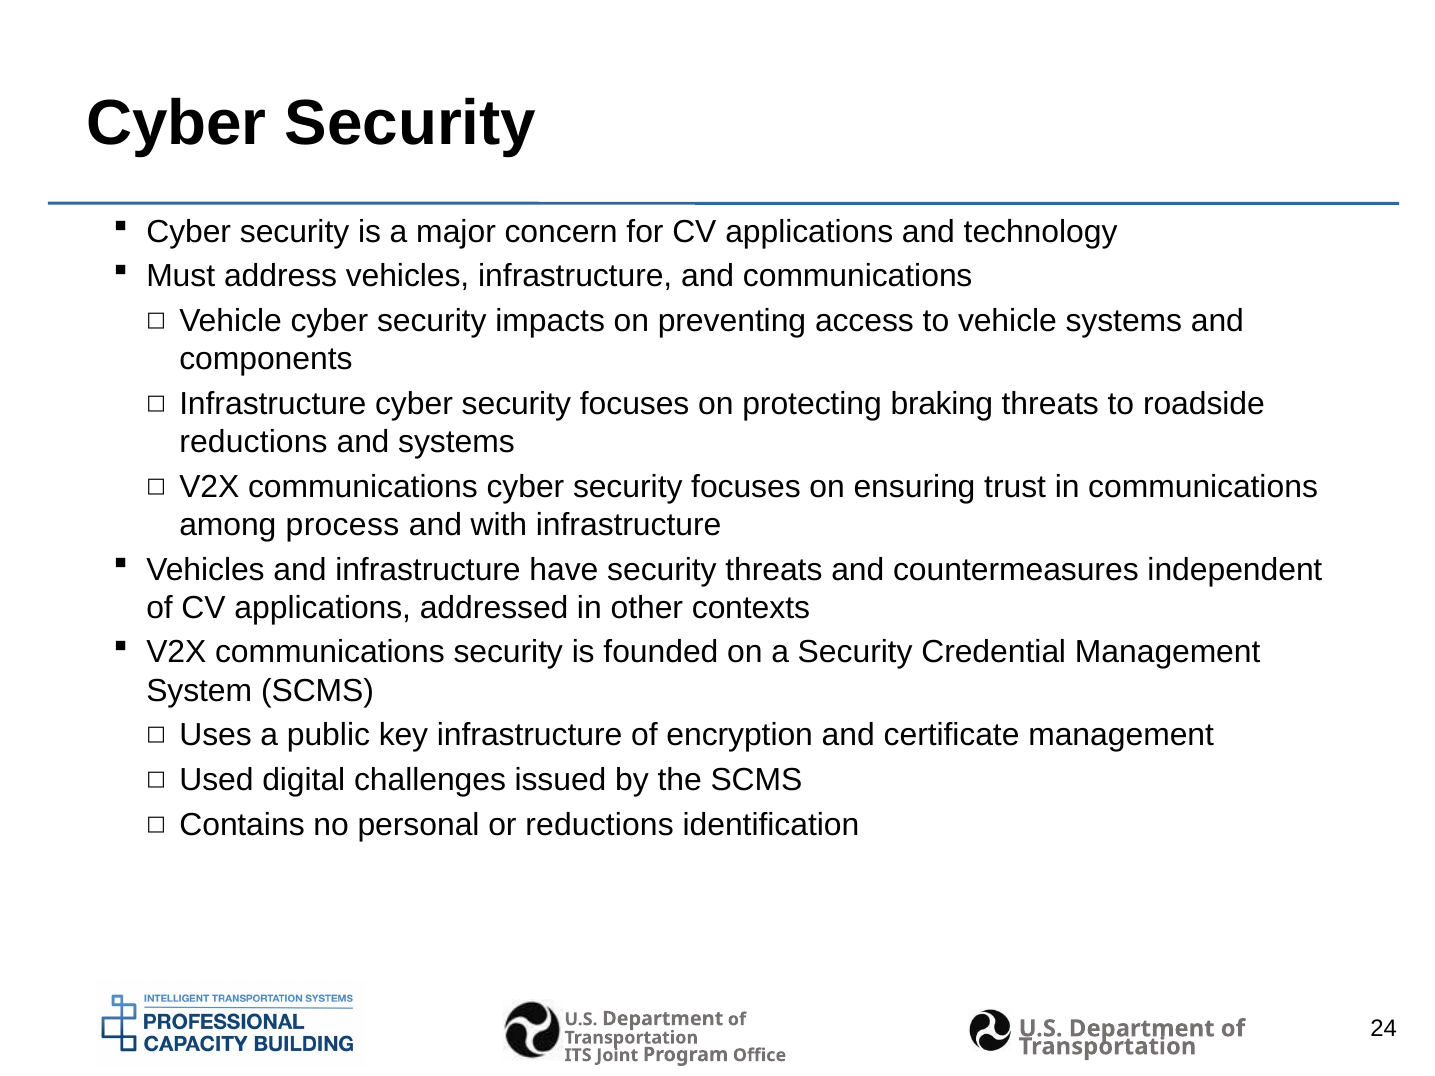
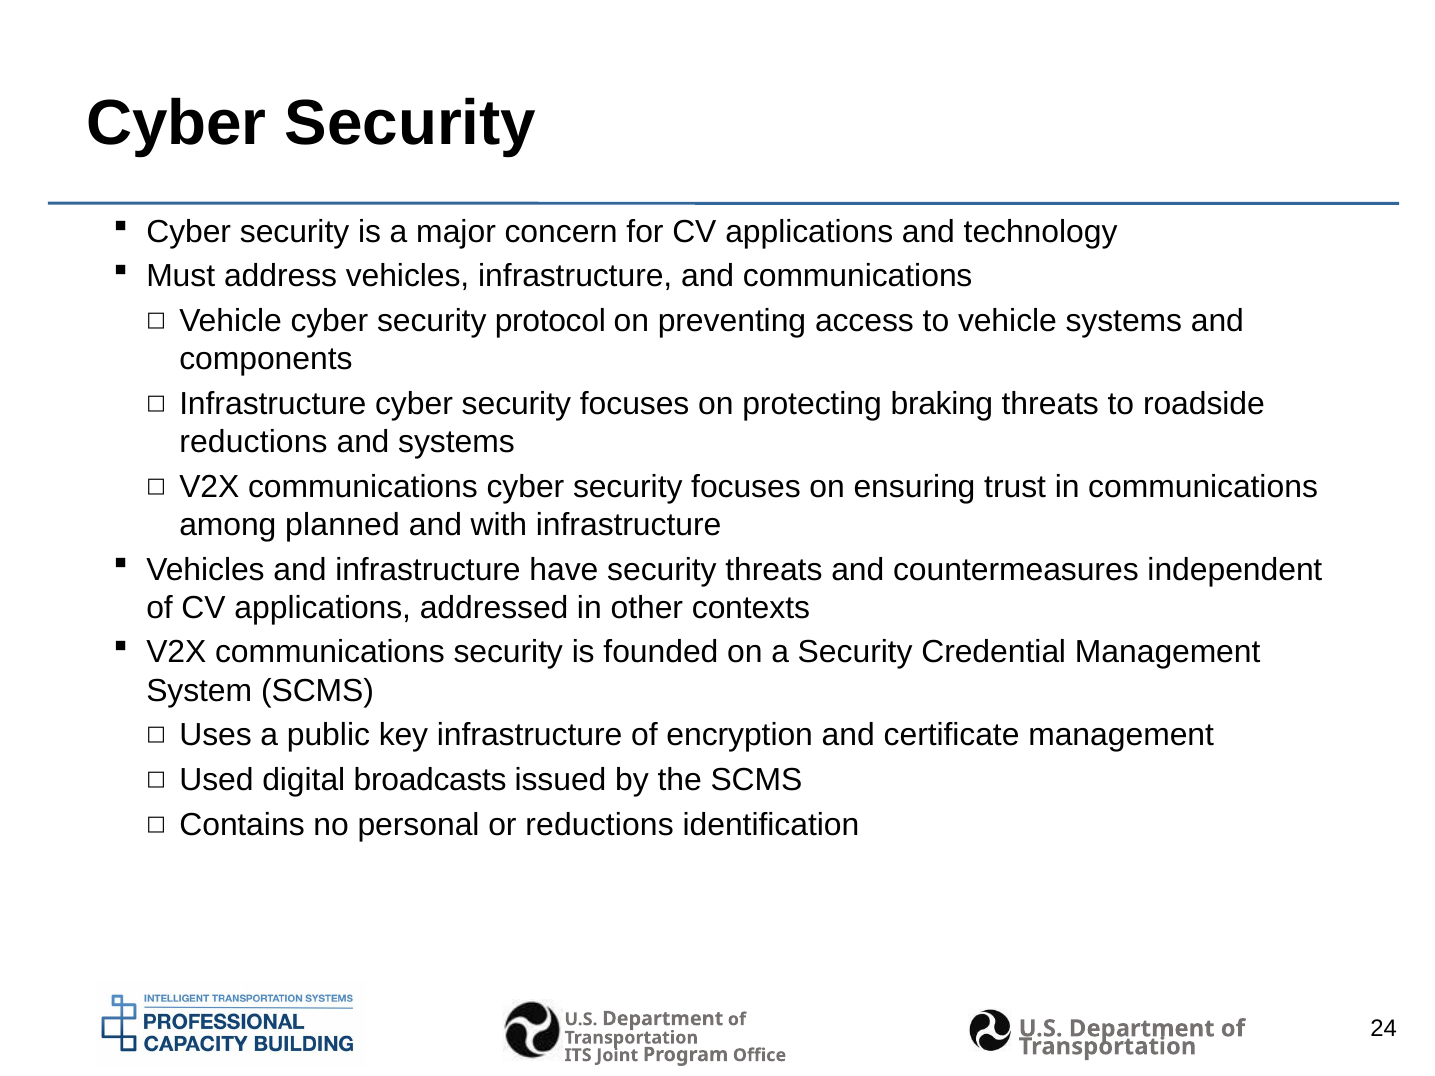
impacts: impacts -> protocol
process: process -> planned
challenges: challenges -> broadcasts
